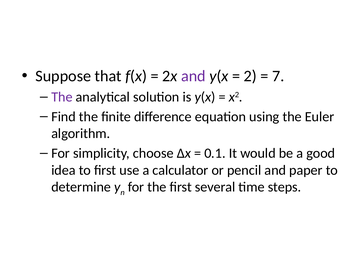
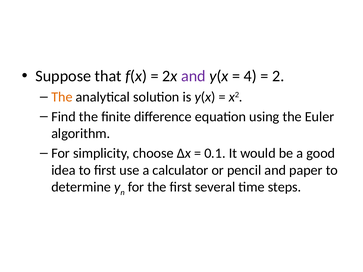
2: 2 -> 4
7: 7 -> 2
The at (62, 97) colour: purple -> orange
